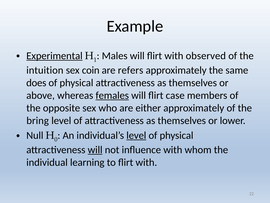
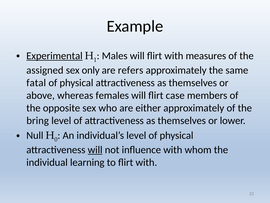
observed: observed -> measures
intuition: intuition -> assigned
coin: coin -> only
does: does -> fatal
females underline: present -> none
level at (136, 135) underline: present -> none
